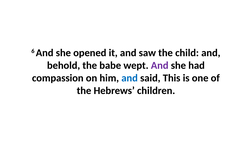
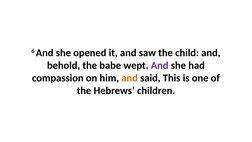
and at (130, 78) colour: blue -> orange
